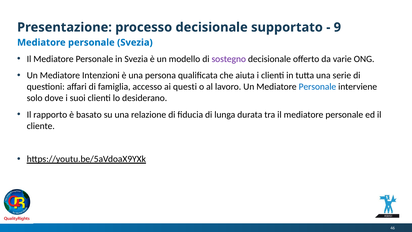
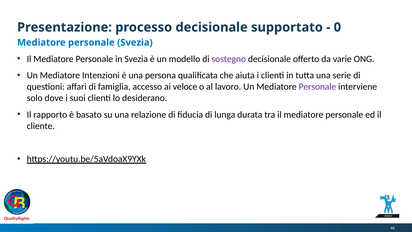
9: 9 -> 0
questi: questi -> veloce
Personale at (317, 87) colour: blue -> purple
